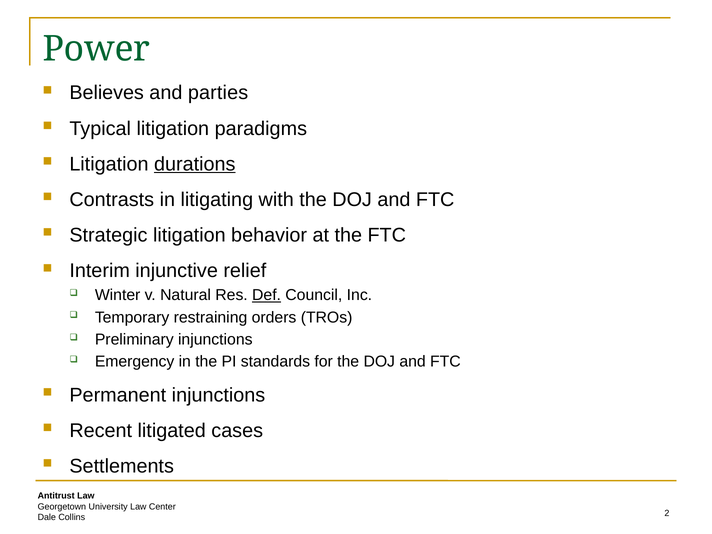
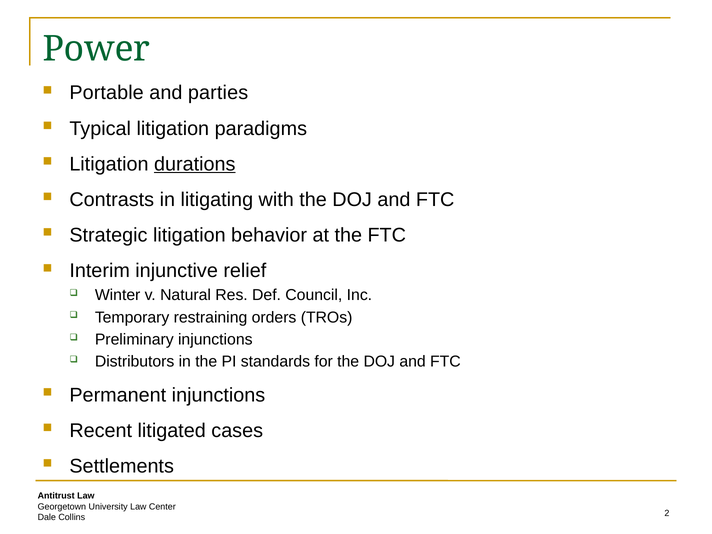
Believes: Believes -> Portable
Def underline: present -> none
Emergency: Emergency -> Distributors
